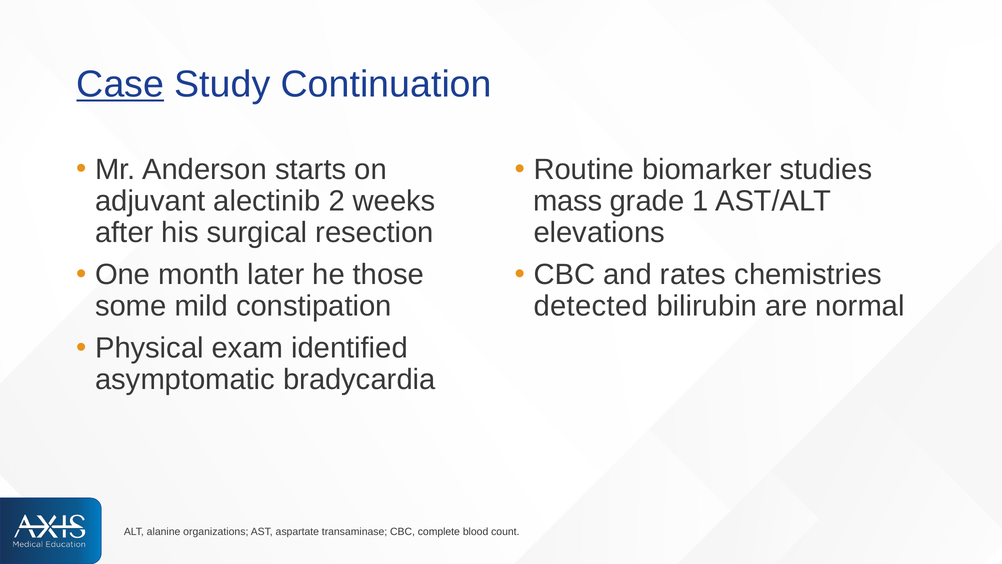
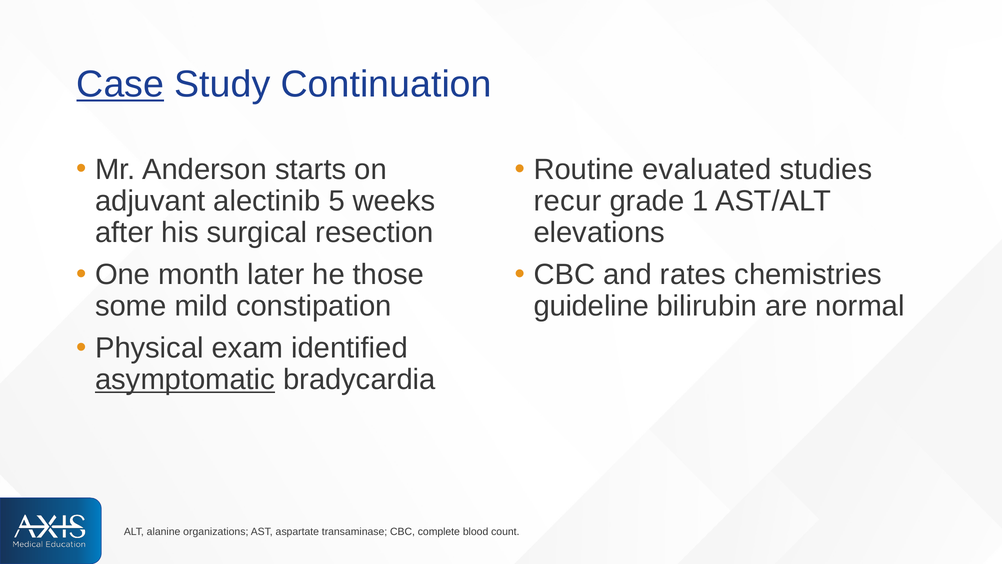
biomarker: biomarker -> evaluated
2: 2 -> 5
mass: mass -> recur
detected: detected -> guideline
asymptomatic underline: none -> present
